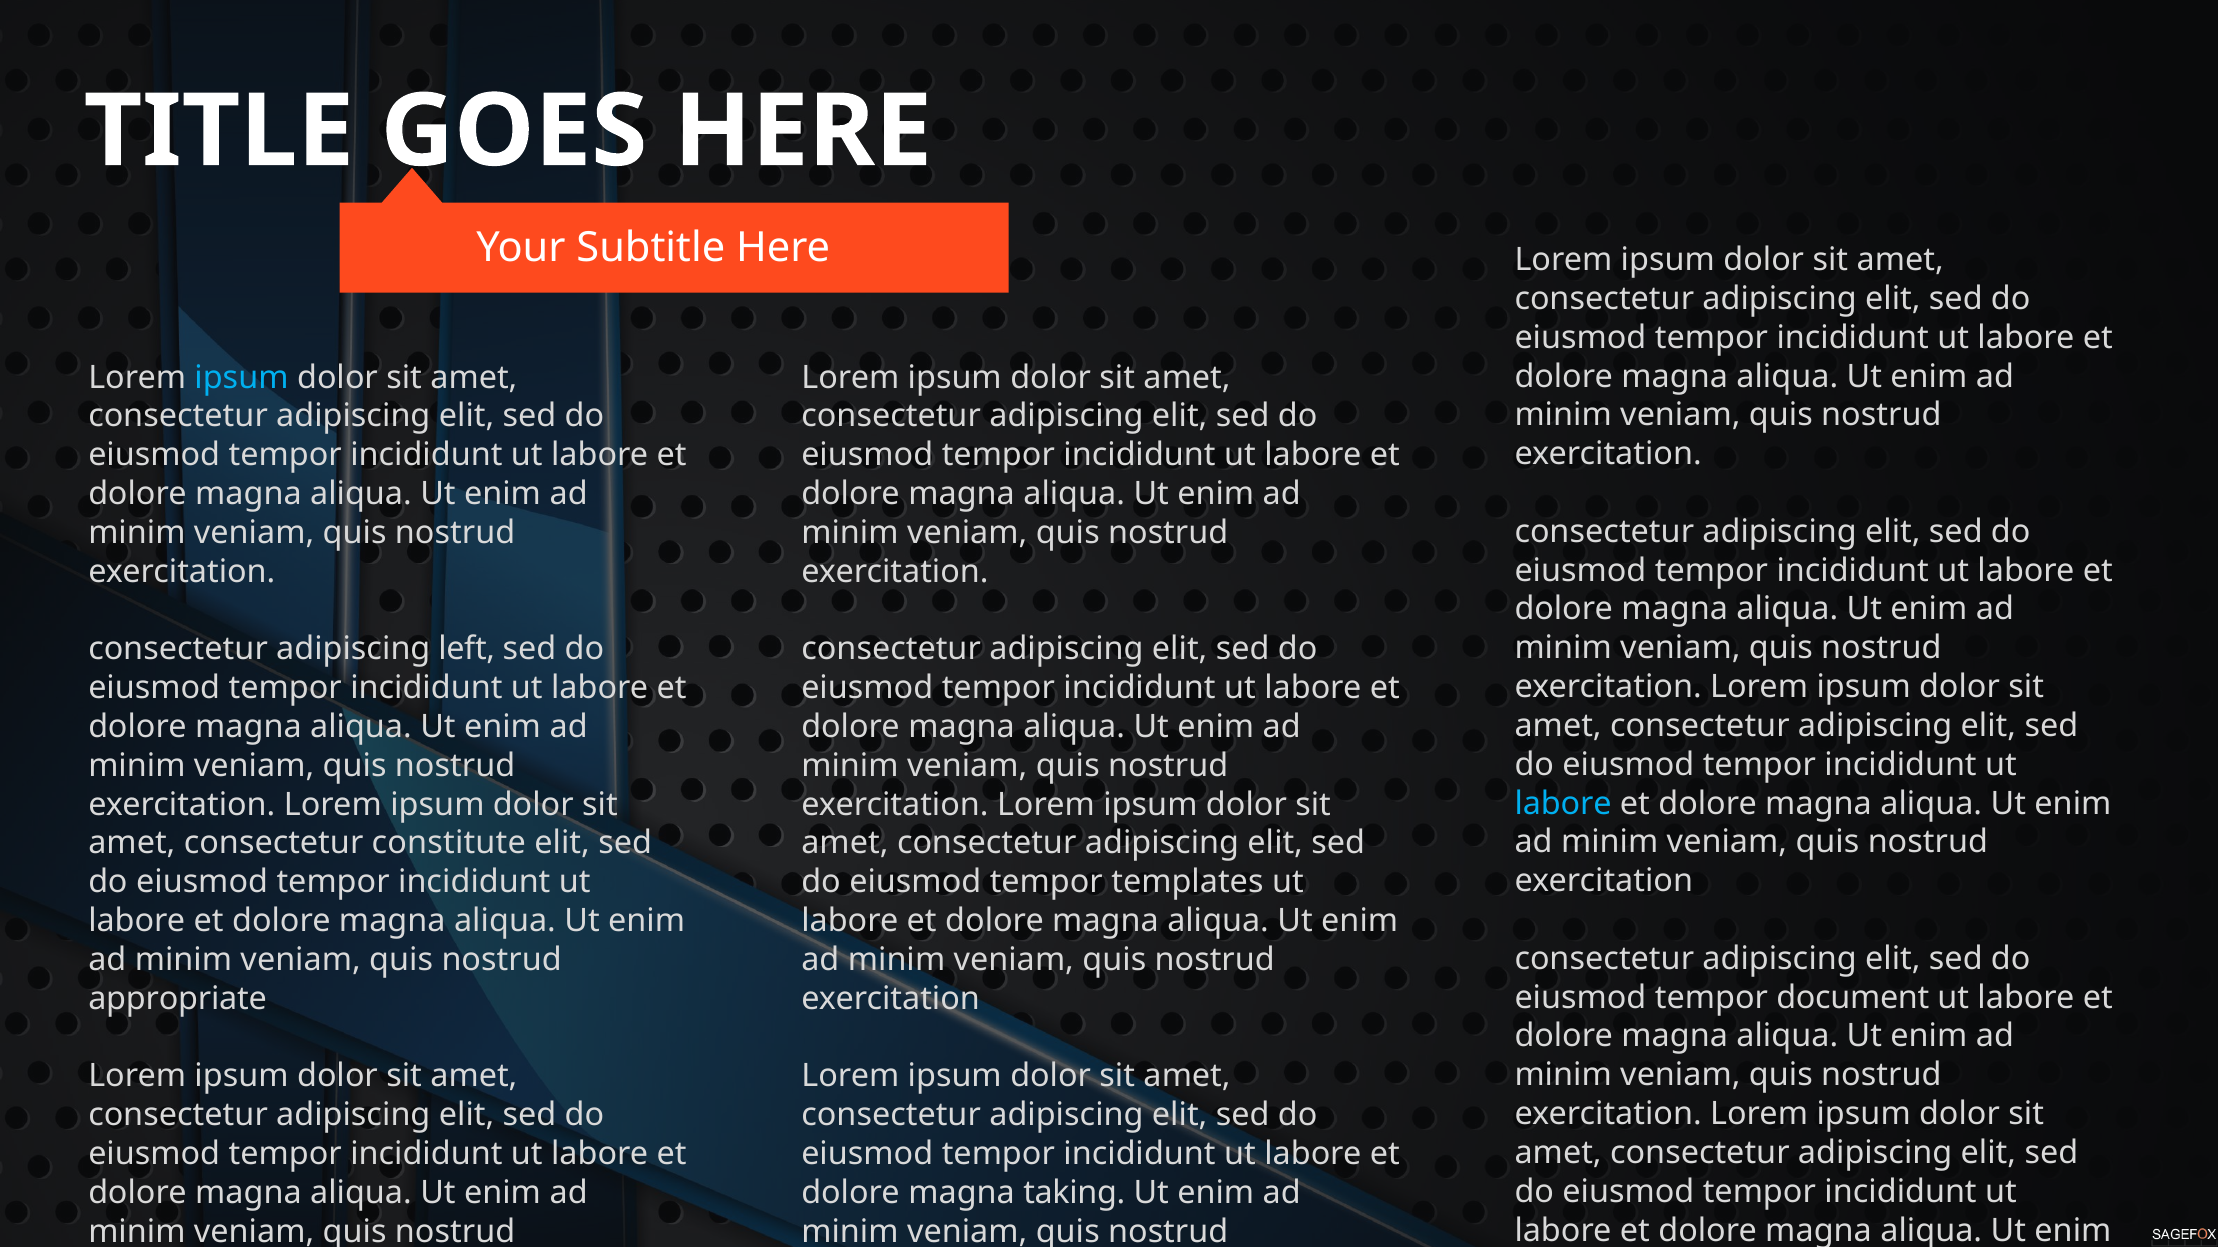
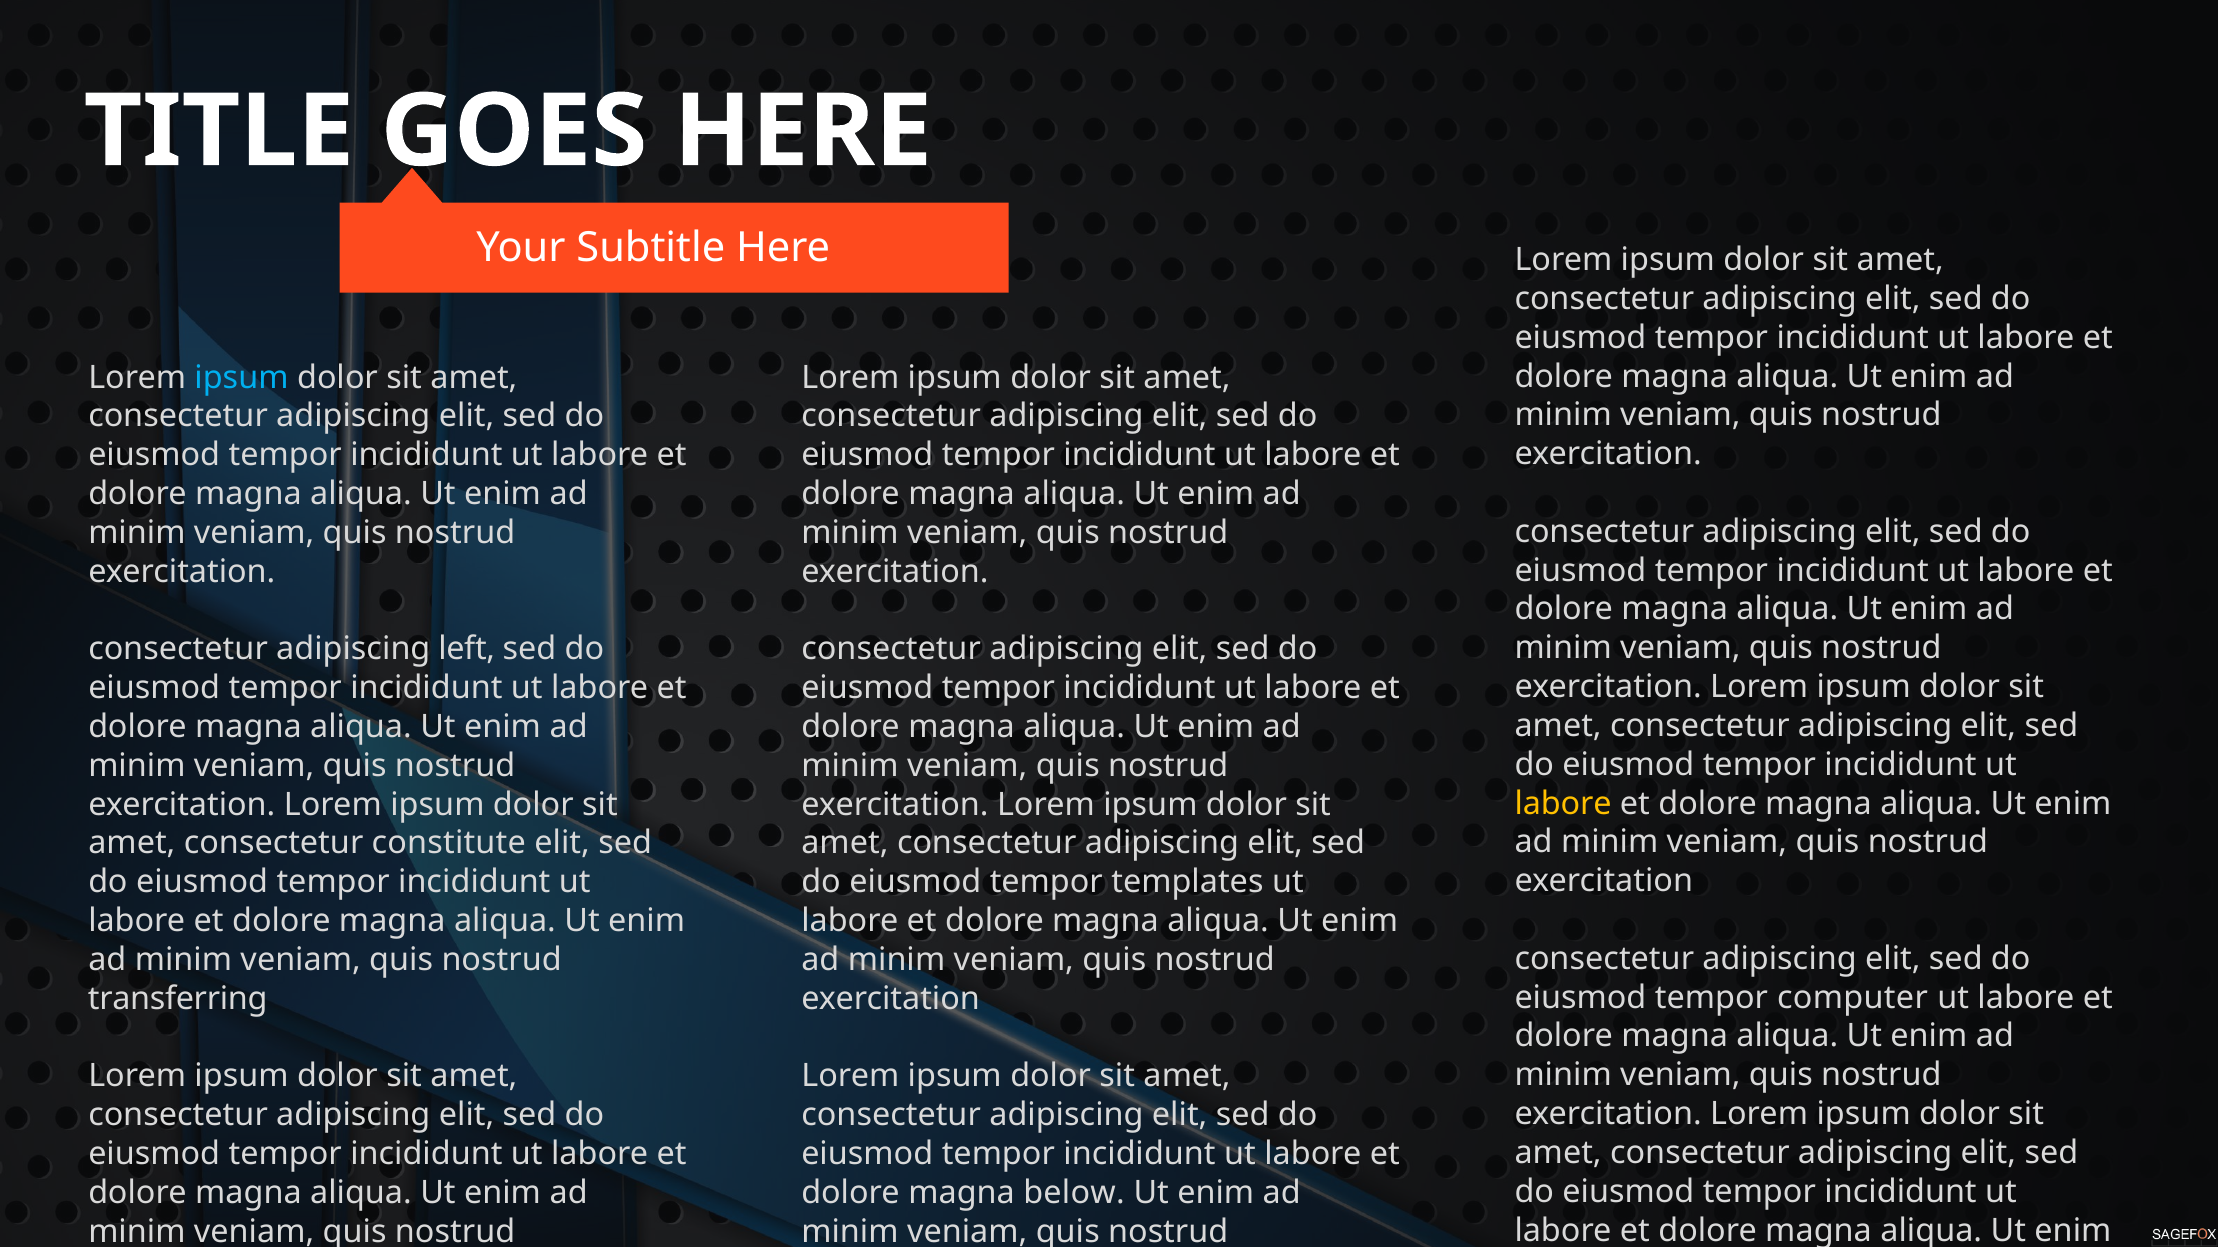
labore at (1563, 804) colour: light blue -> yellow
document: document -> computer
appropriate: appropriate -> transferring
taking: taking -> below
